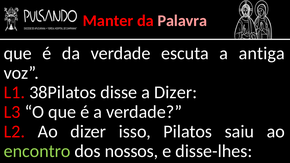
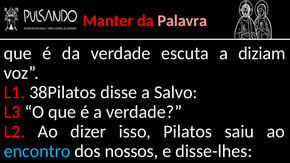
antiga: antiga -> diziam
Dizer at (176, 92): Dizer -> Salvo
encontro colour: light green -> light blue
